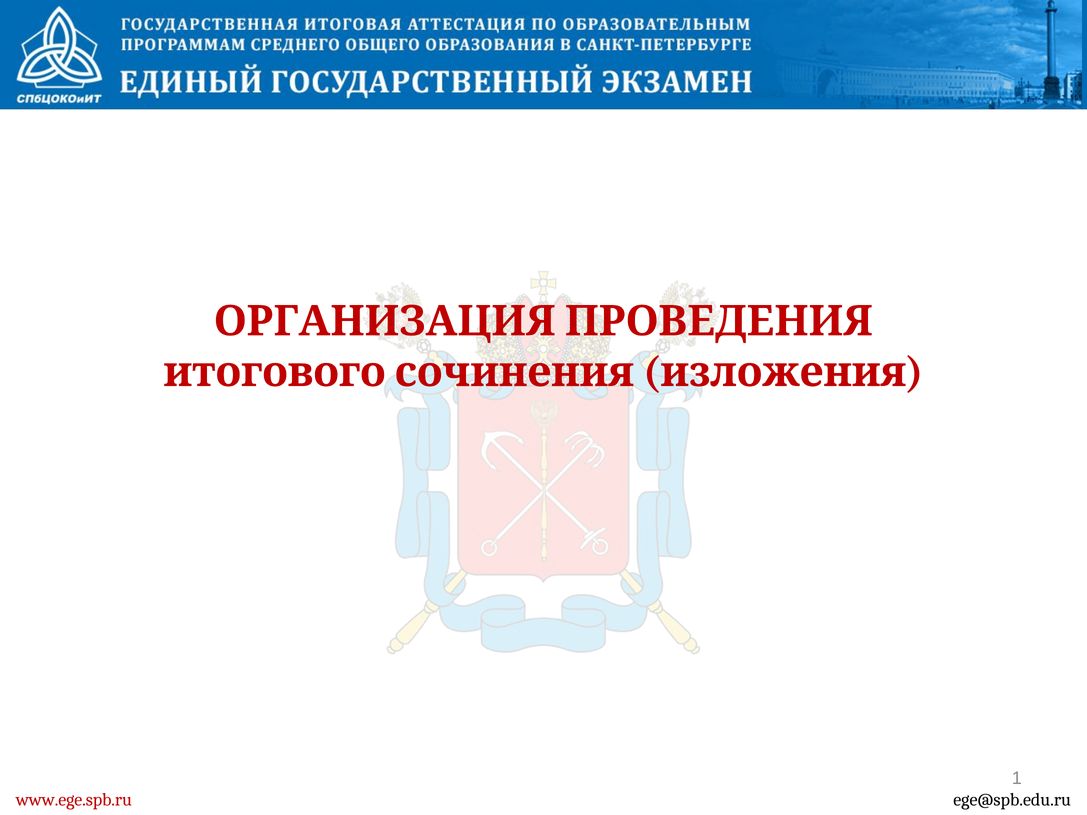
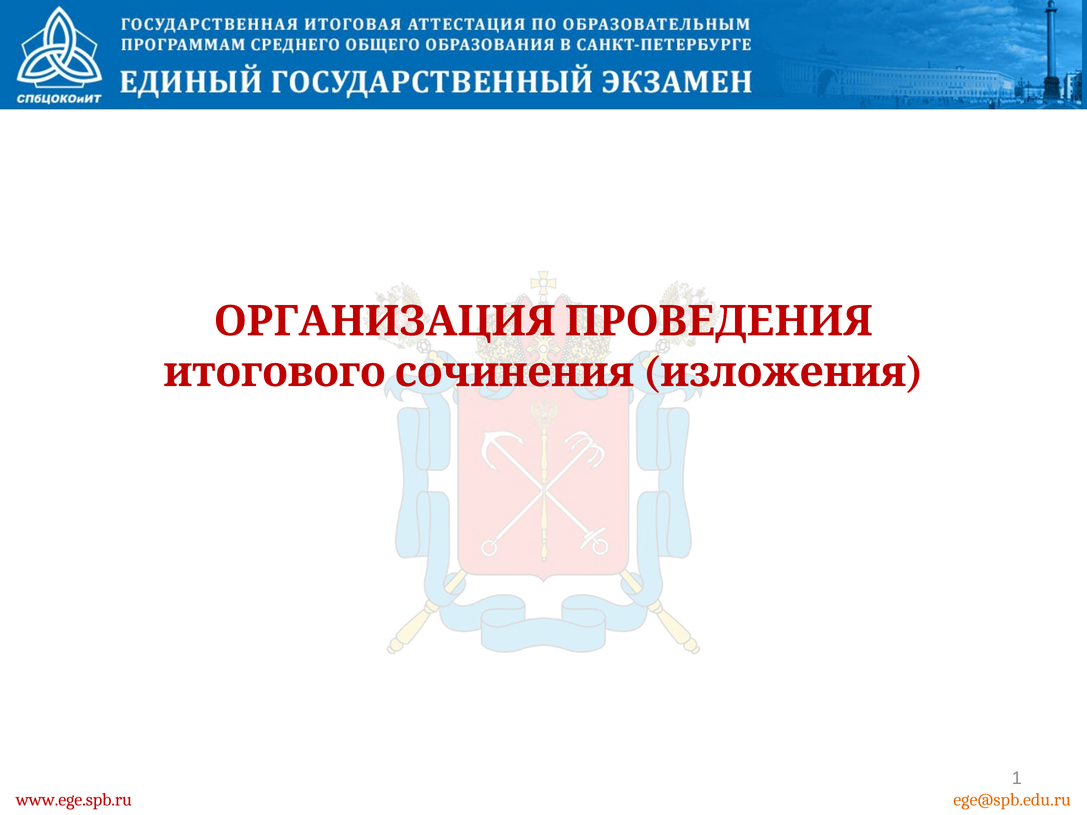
ege@spb.edu.ru colour: black -> orange
